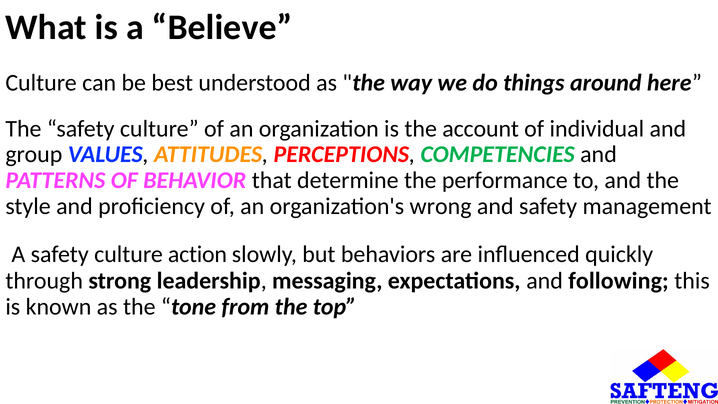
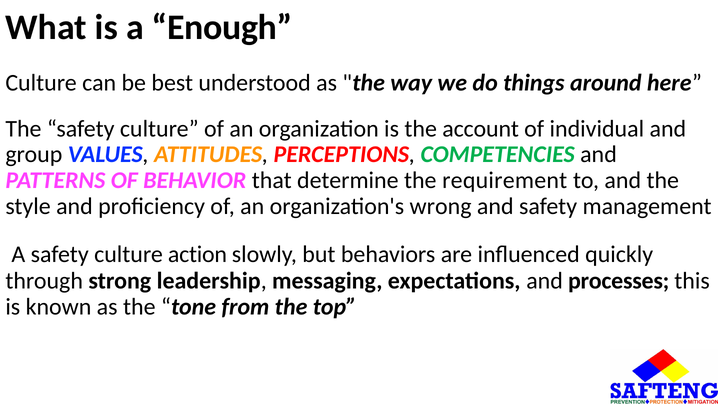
Believe: Believe -> Enough
performance: performance -> requirement
following: following -> processes
